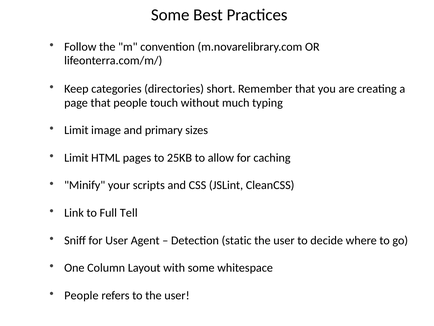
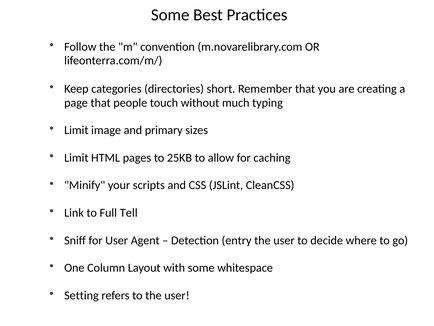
static: static -> entry
People at (81, 295): People -> Setting
